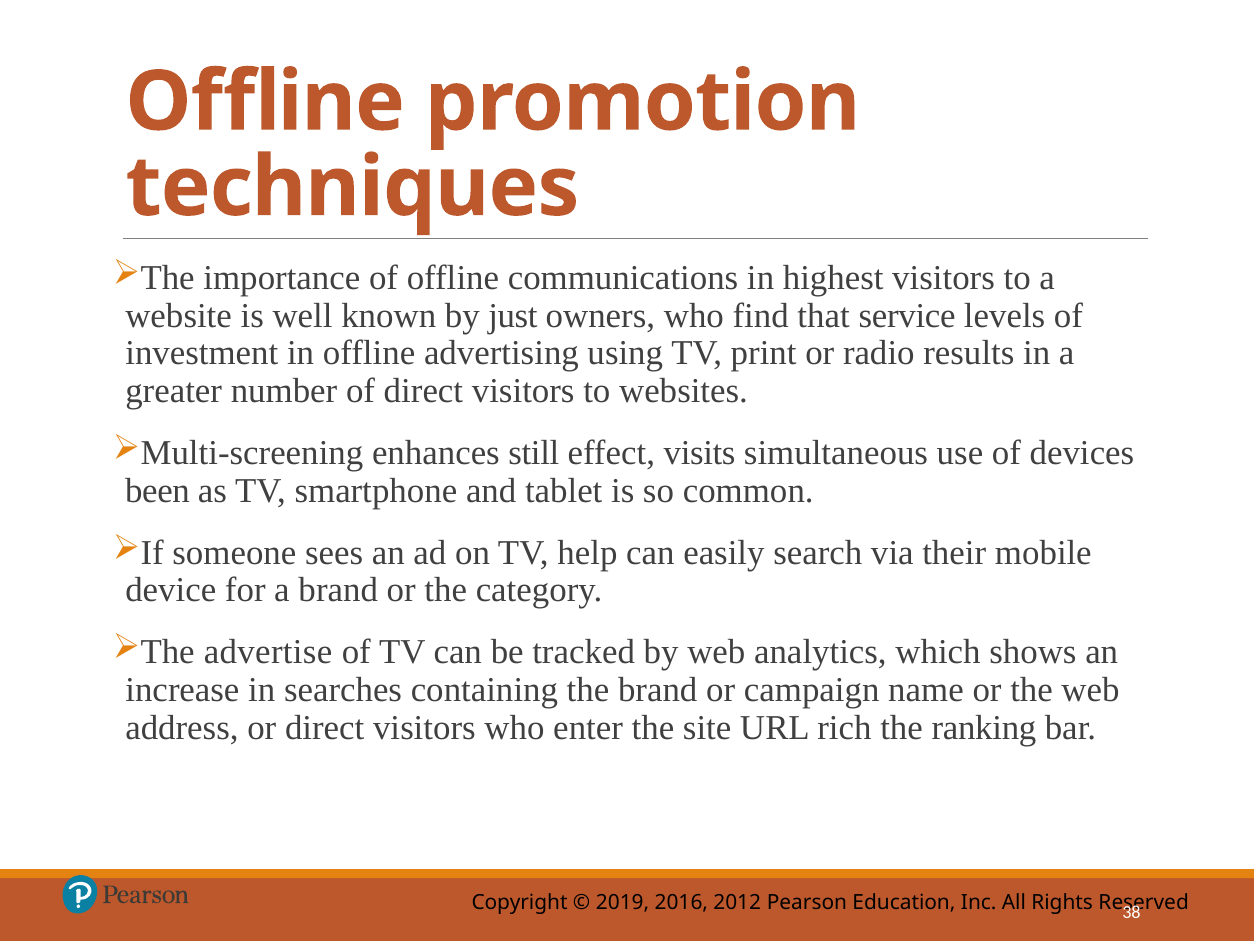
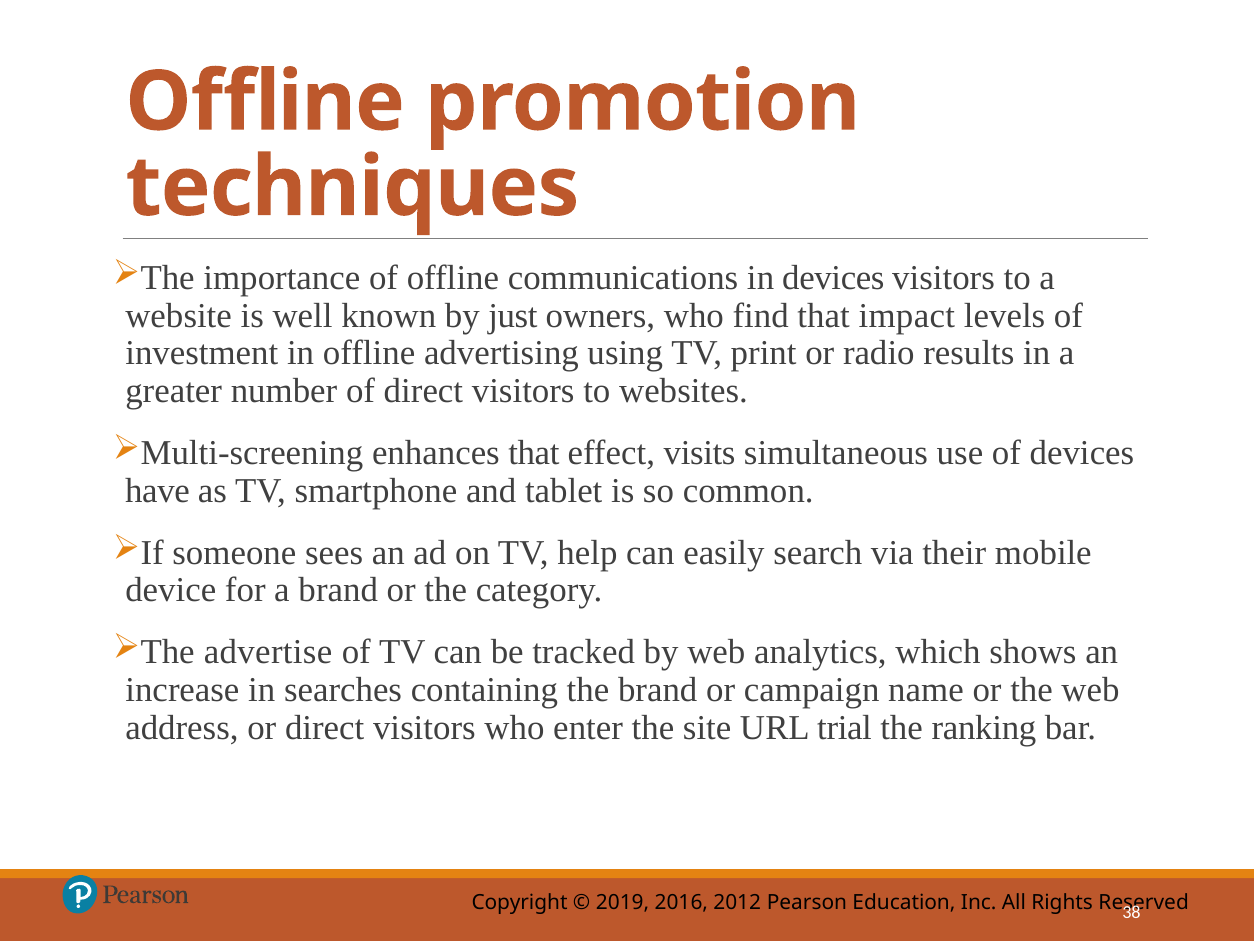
in highest: highest -> devices
service: service -> impact
enhances still: still -> that
been: been -> have
rich: rich -> trial
